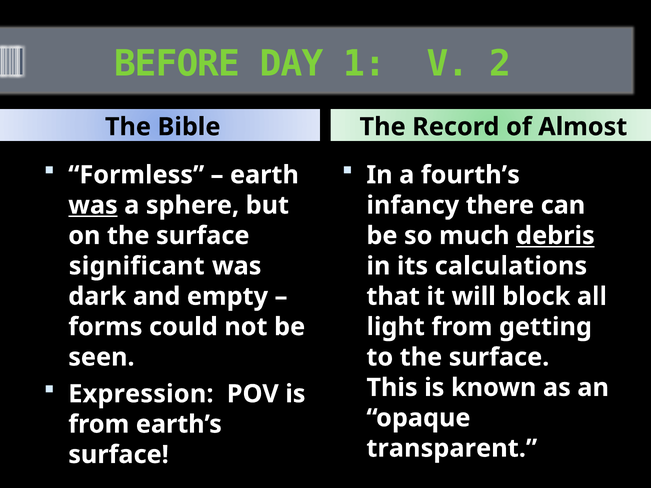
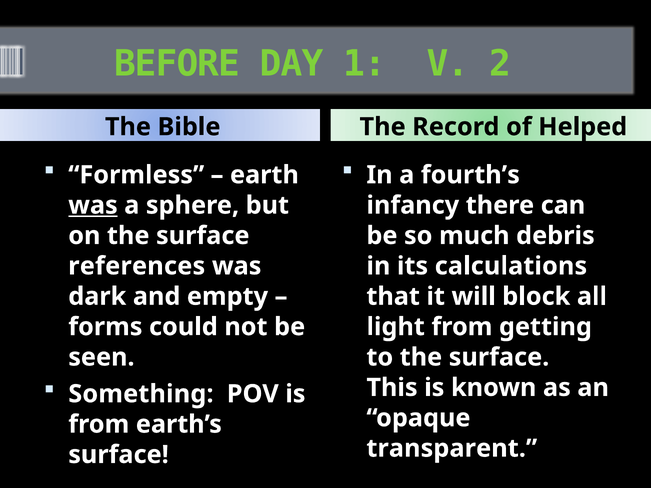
Almost: Almost -> Helped
debris underline: present -> none
significant: significant -> references
Expression: Expression -> Something
